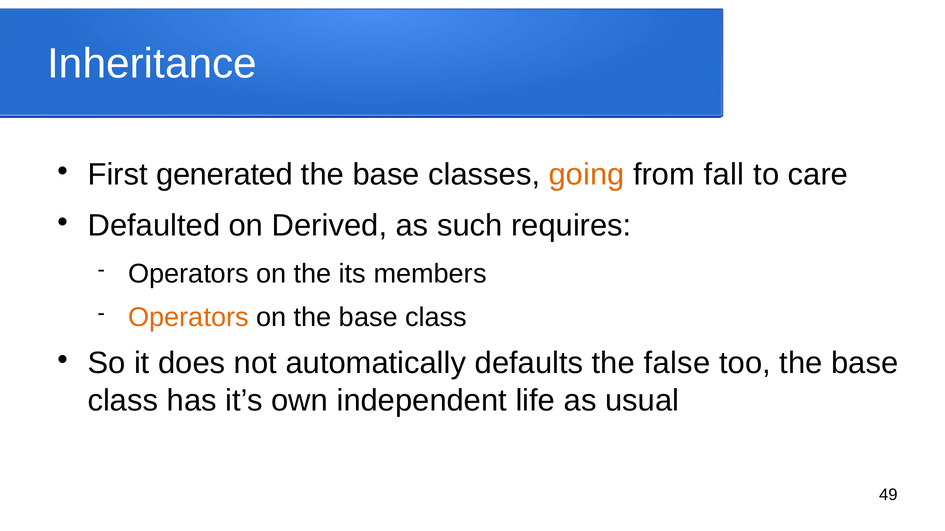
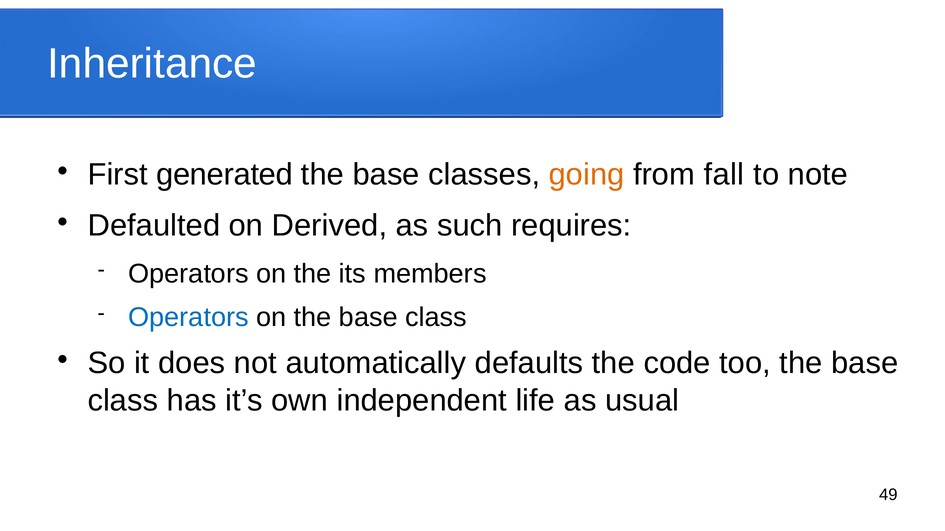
care: care -> note
Operators at (188, 317) colour: orange -> blue
false: false -> code
